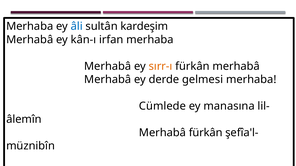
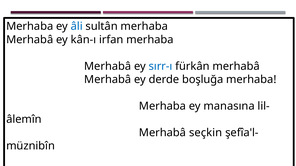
sultân kardeşim: kardeşim -> merhaba
sırr-ı colour: orange -> blue
gelmesi: gelmesi -> boşluğa
Cümlede at (162, 106): Cümlede -> Merhaba
Merhabâ fürkân: fürkân -> seçkin
